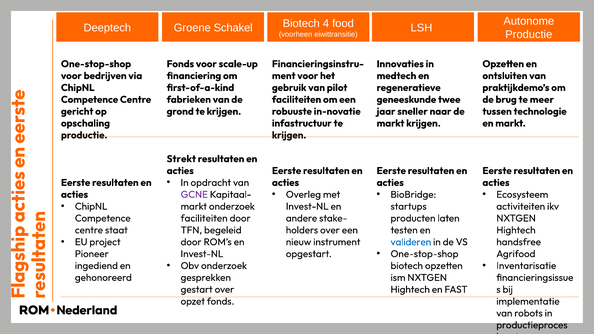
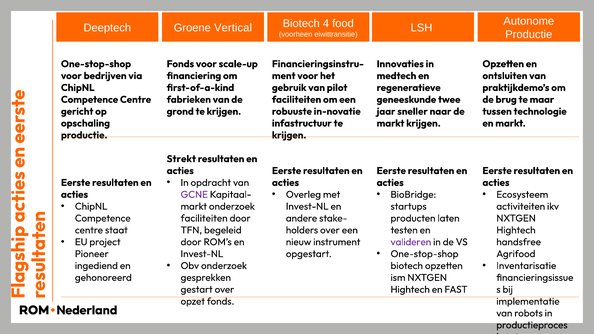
Schakel: Schakel -> Vertical
meer: meer -> maar
valideren colour: blue -> purple
